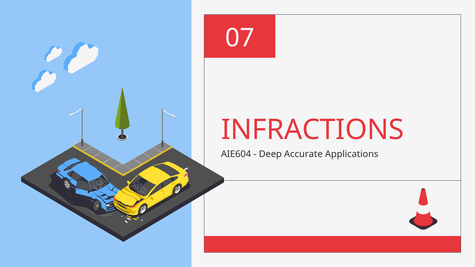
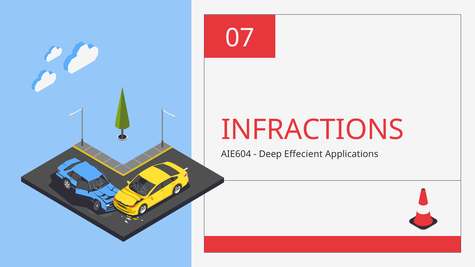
Accurate: Accurate -> Effecient
